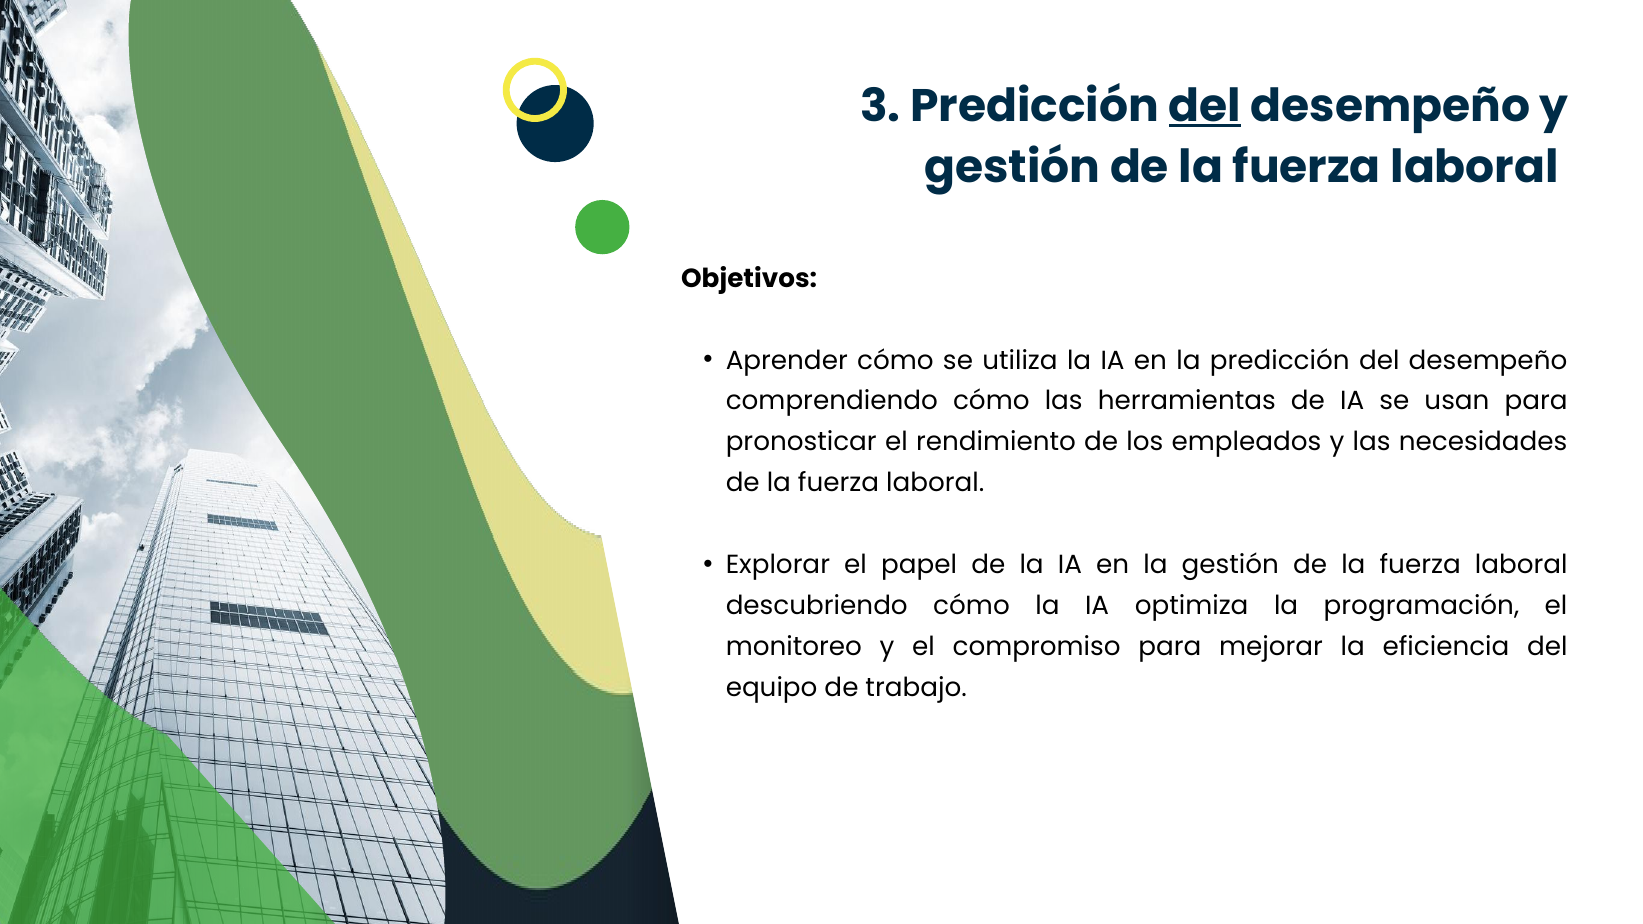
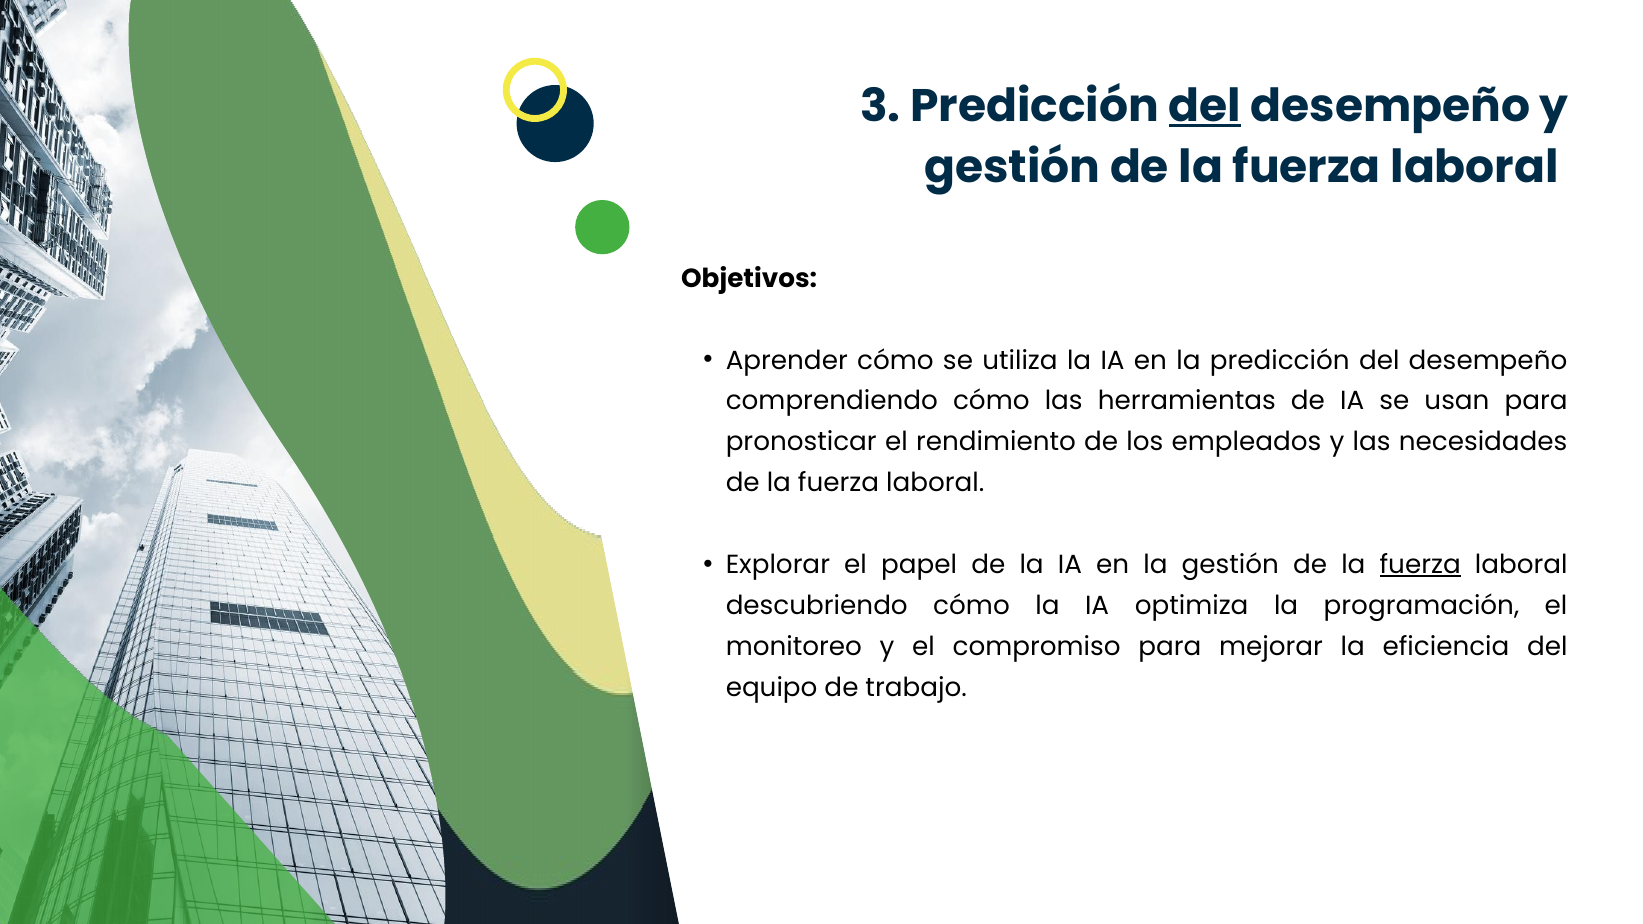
fuerza at (1420, 565) underline: none -> present
